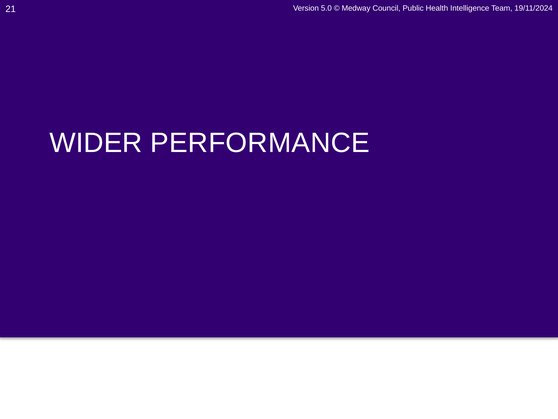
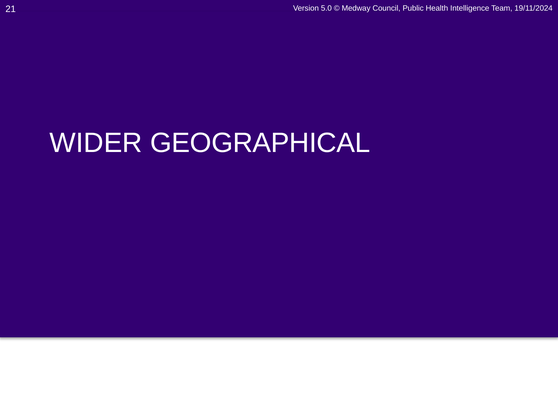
PERFORMANCE: PERFORMANCE -> GEOGRAPHICAL
